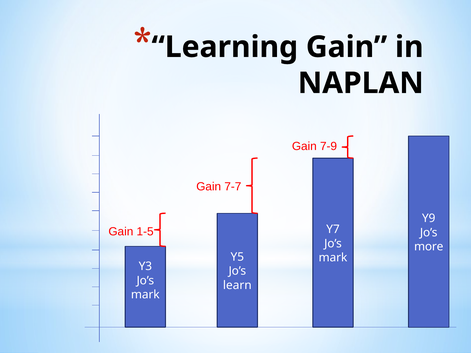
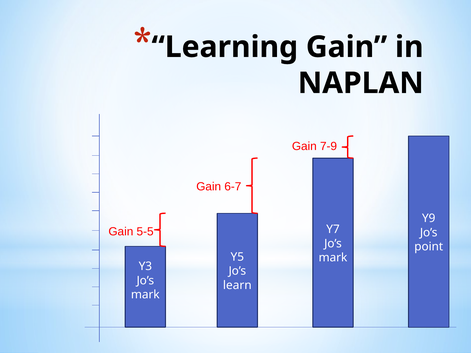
7-7: 7-7 -> 6-7
1-5: 1-5 -> 5-5
more: more -> point
